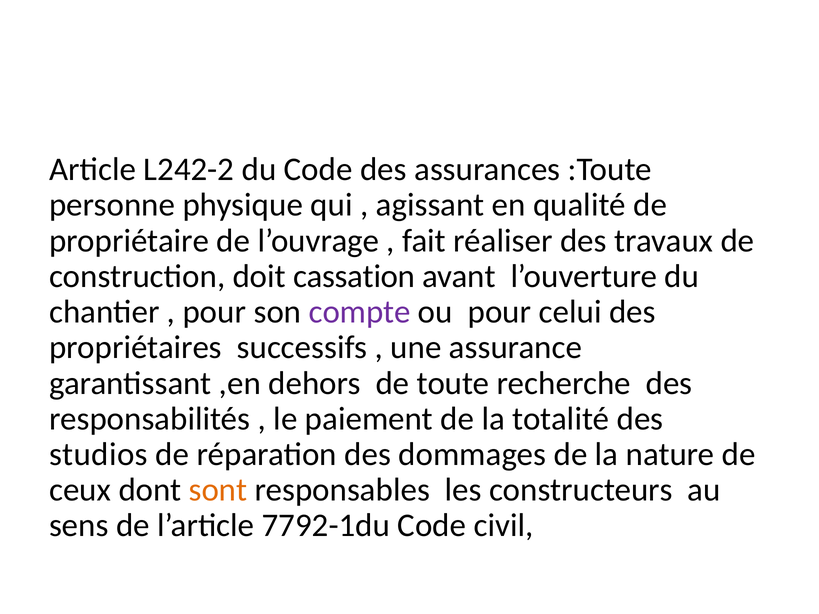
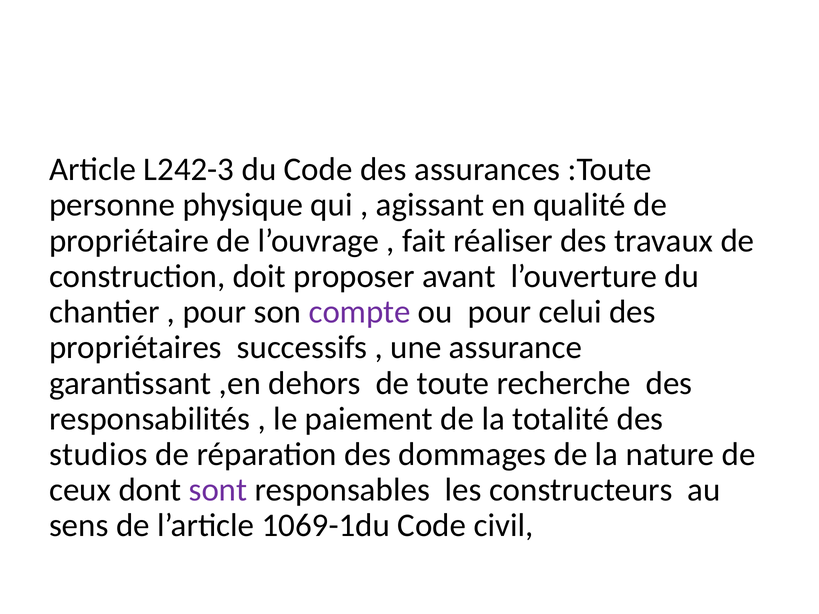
L242-2: L242-2 -> L242-3
cassation: cassation -> proposer
sont colour: orange -> purple
7792-1du: 7792-1du -> 1069-1du
